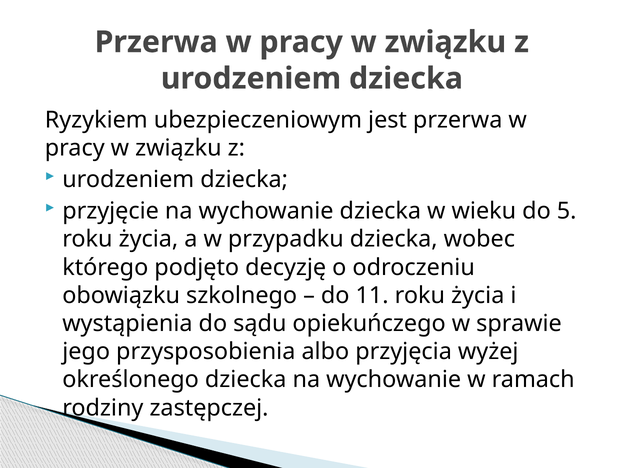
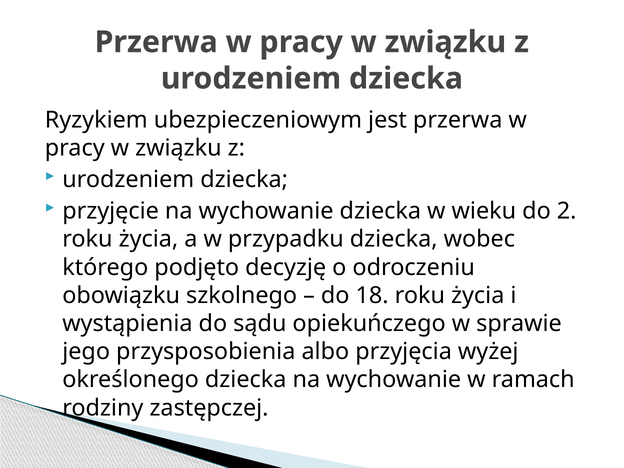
5: 5 -> 2
11: 11 -> 18
